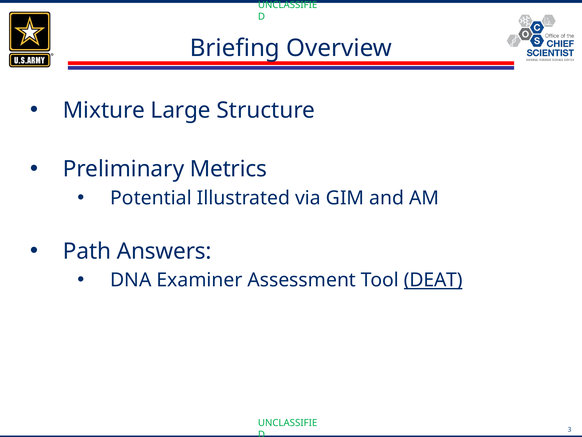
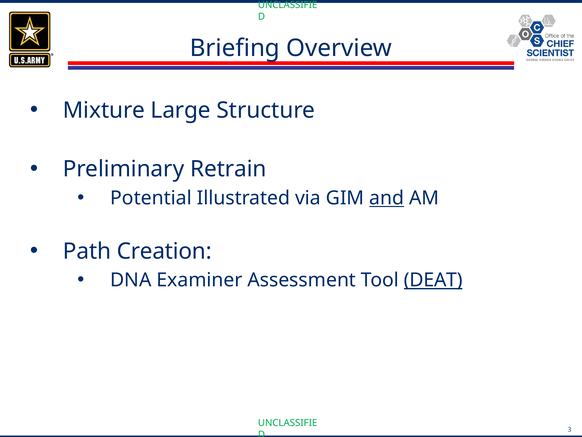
Metrics: Metrics -> Retrain
and underline: none -> present
Answers: Answers -> Creation
